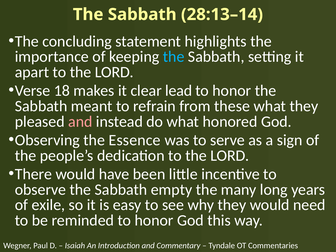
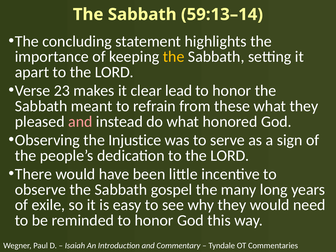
28:13–14: 28:13–14 -> 59:13–14
the at (174, 57) colour: light blue -> yellow
18: 18 -> 23
Essence: Essence -> Injustice
empty: empty -> gospel
